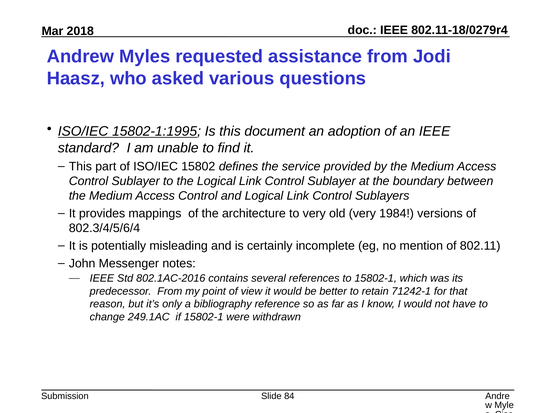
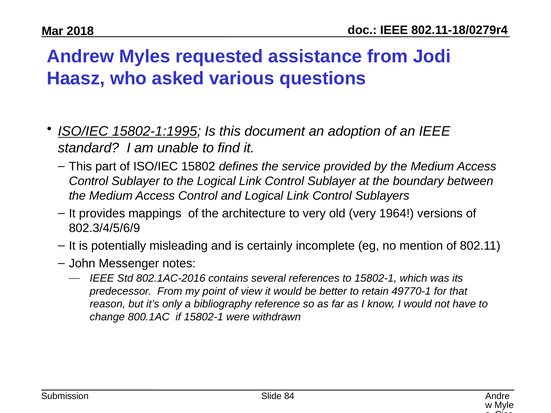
1984: 1984 -> 1964
802.3/4/5/6/4: 802.3/4/5/6/4 -> 802.3/4/5/6/9
71242-1: 71242-1 -> 49770-1
249.1AC: 249.1AC -> 800.1AC
